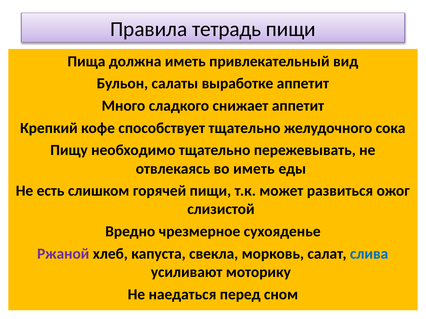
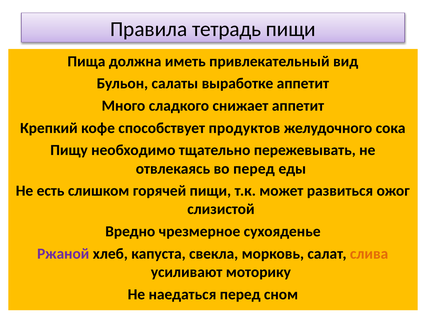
способствует тщательно: тщательно -> продуктов
во иметь: иметь -> перед
слива colour: blue -> orange
